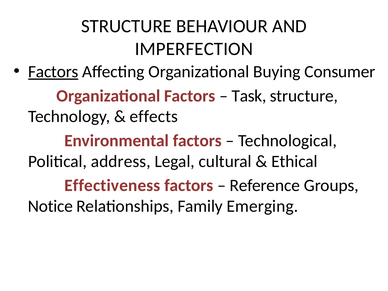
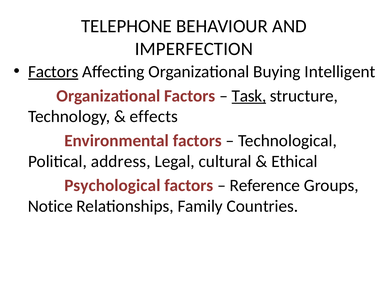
STRUCTURE at (126, 26): STRUCTURE -> TELEPHONE
Consumer: Consumer -> Intelligent
Task underline: none -> present
Effectiveness: Effectiveness -> Psychological
Emerging: Emerging -> Countries
